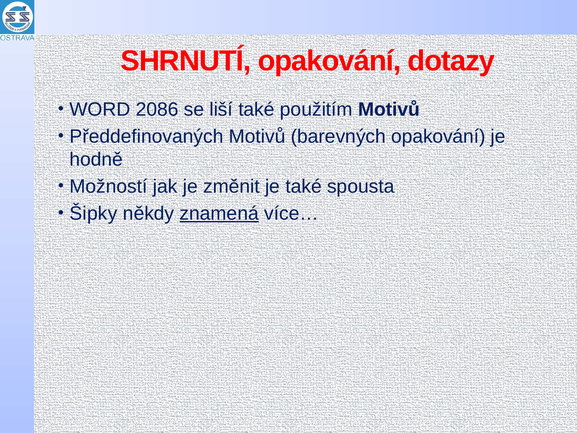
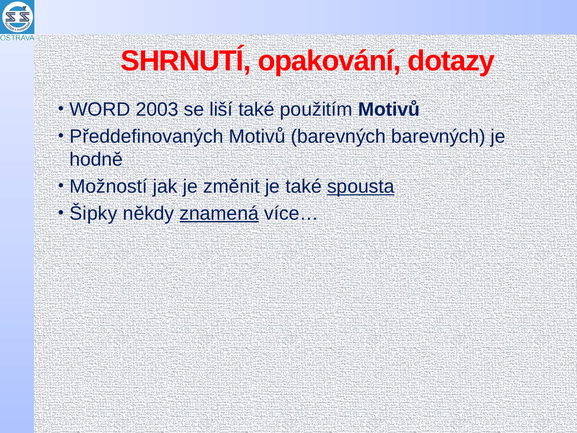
2086: 2086 -> 2003
barevných opakování: opakování -> barevných
spousta underline: none -> present
